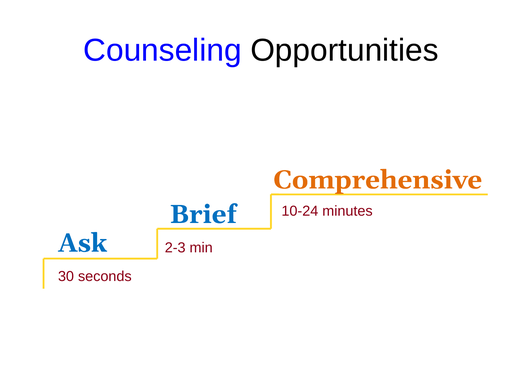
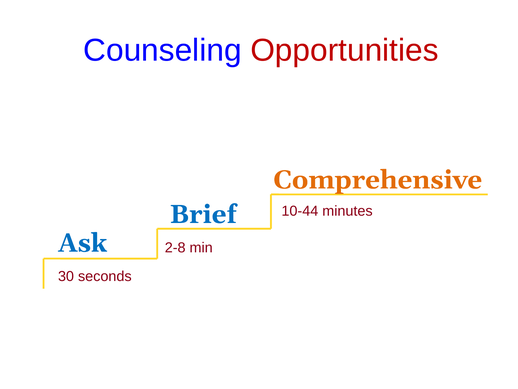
Opportunities colour: black -> red
10-24: 10-24 -> 10-44
2-3: 2-3 -> 2-8
